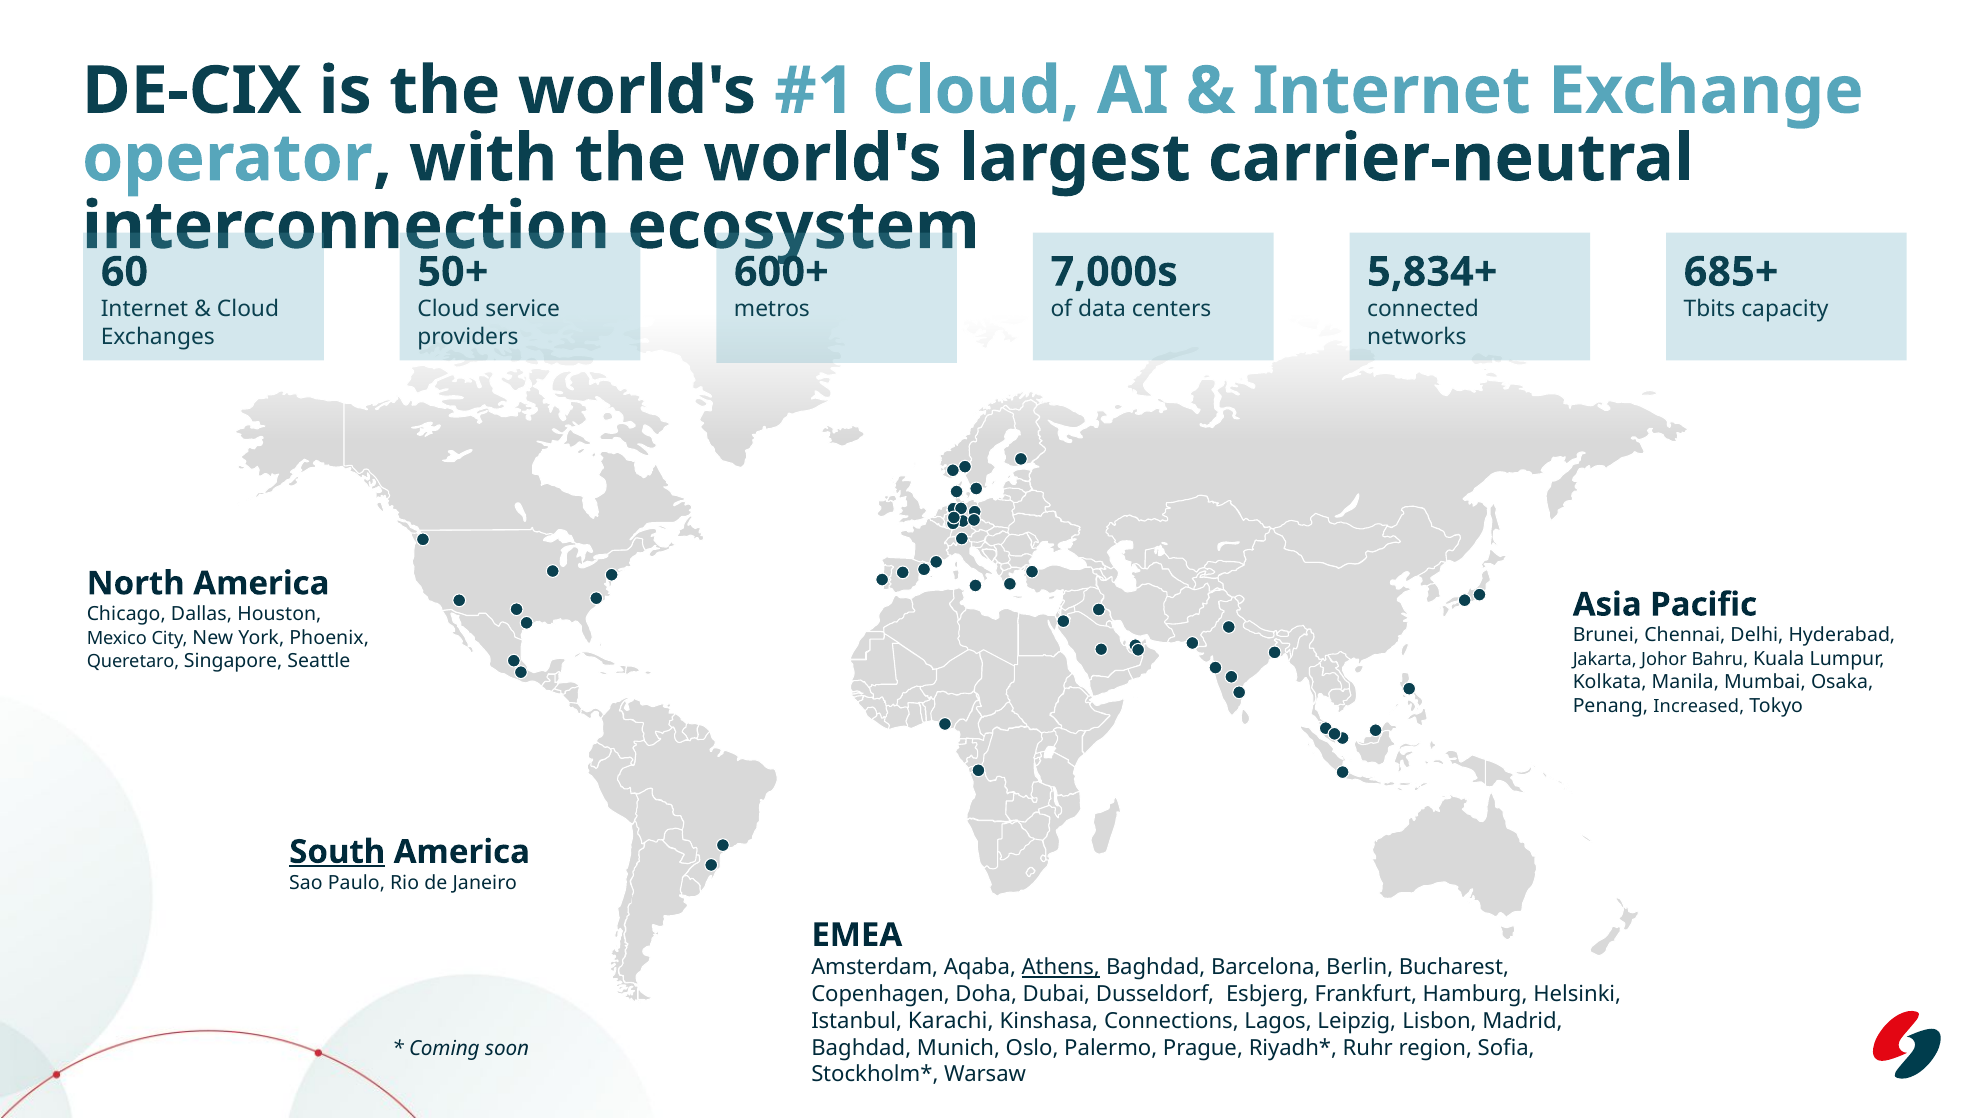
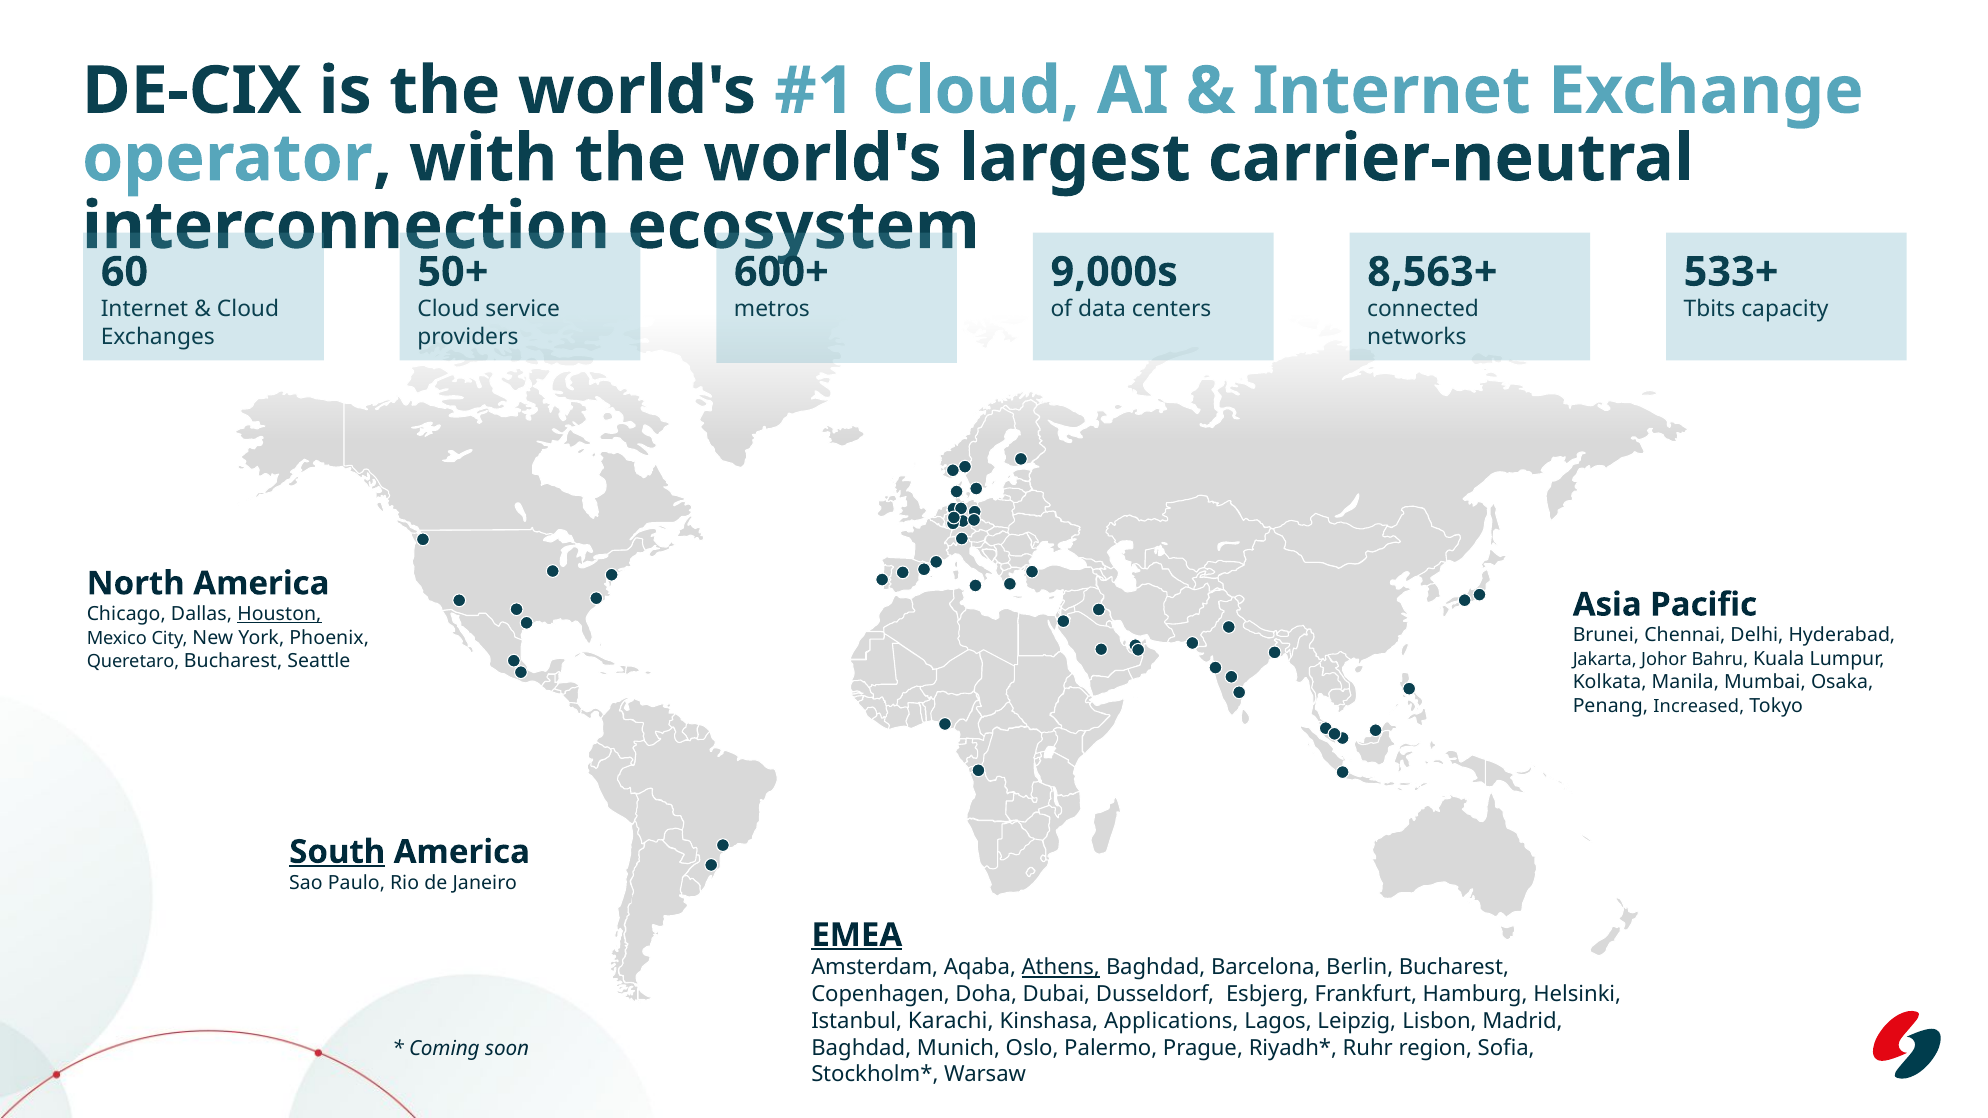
7,000s: 7,000s -> 9,000s
5,834+: 5,834+ -> 8,563+
685+: 685+ -> 533+
Houston underline: none -> present
Queretaro Singapore: Singapore -> Bucharest
EMEA underline: none -> present
Connections: Connections -> Applications
